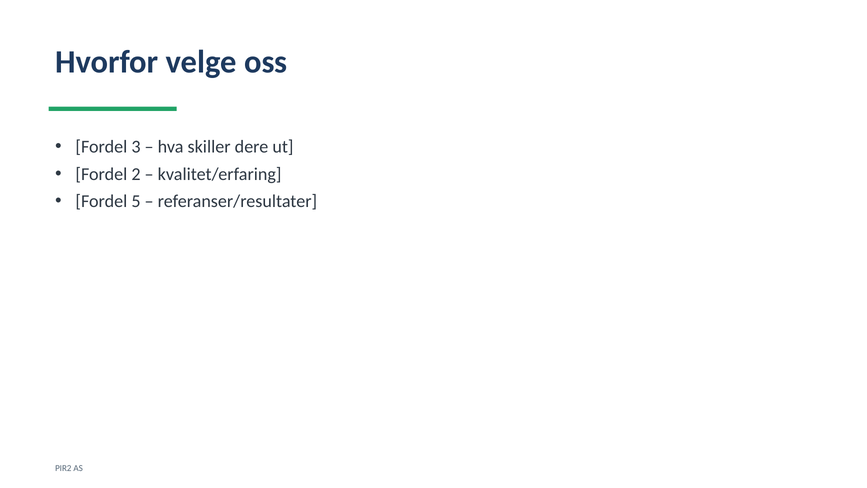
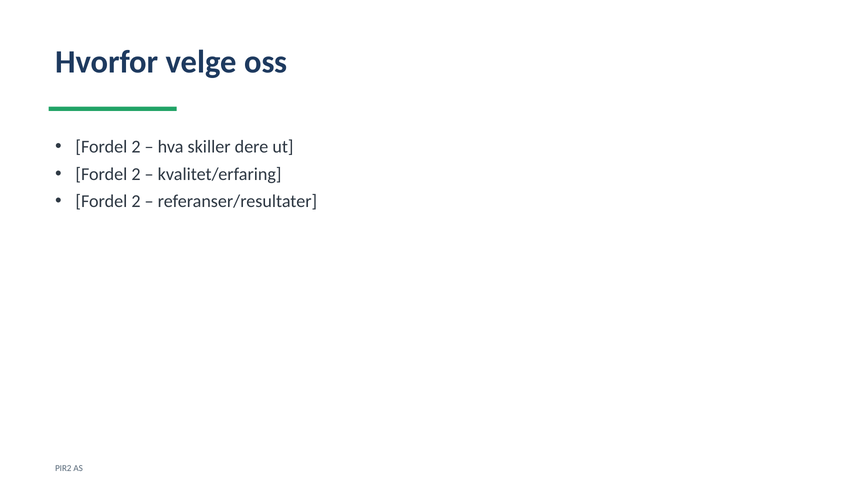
3 at (136, 147): 3 -> 2
5 at (136, 201): 5 -> 2
